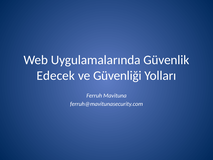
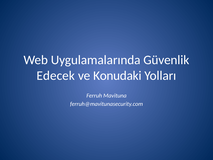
Güvenliği: Güvenliği -> Konudaki
